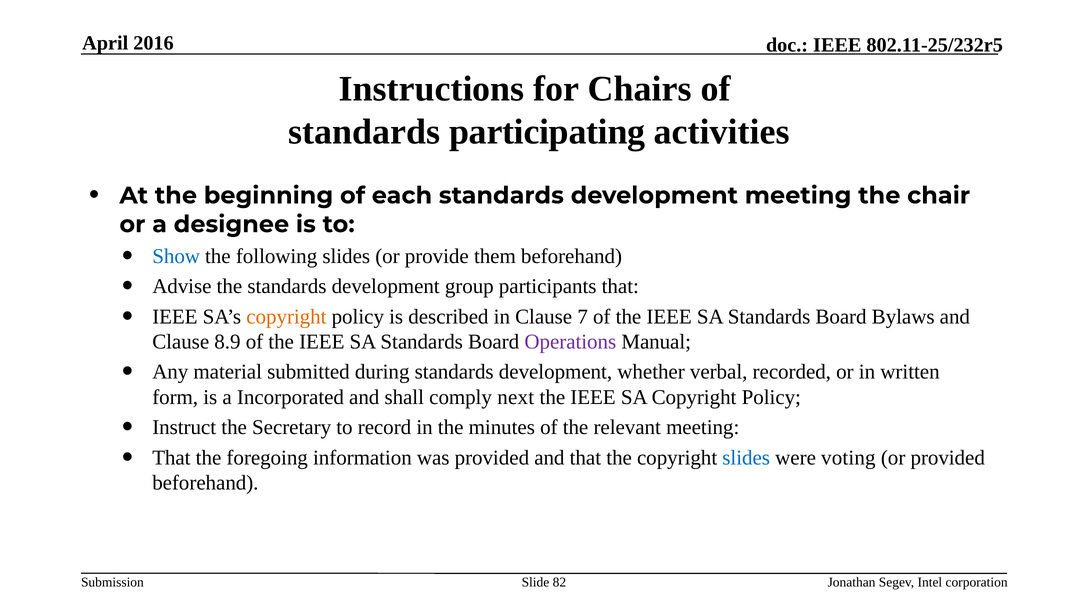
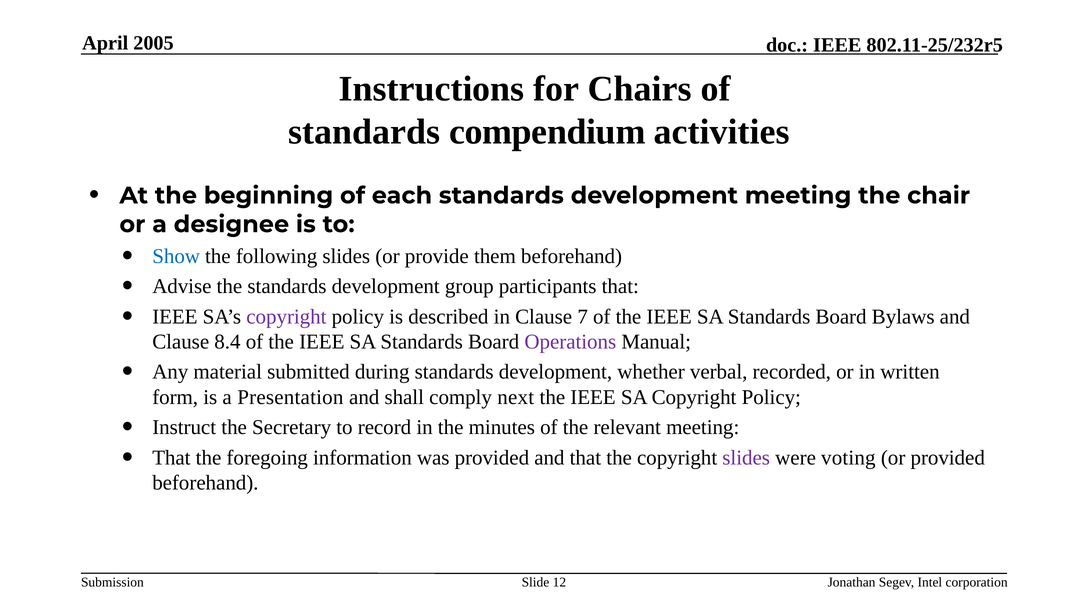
2016: 2016 -> 2005
participating: participating -> compendium
copyright at (286, 317) colour: orange -> purple
8.9: 8.9 -> 8.4
Incorporated: Incorporated -> Presentation
slides at (746, 458) colour: blue -> purple
82: 82 -> 12
